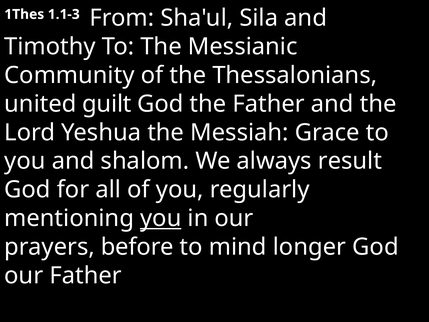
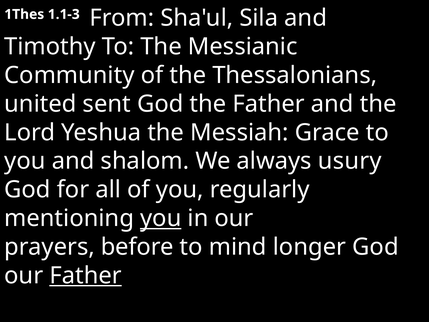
guilt: guilt -> sent
result: result -> usury
Father at (86, 275) underline: none -> present
